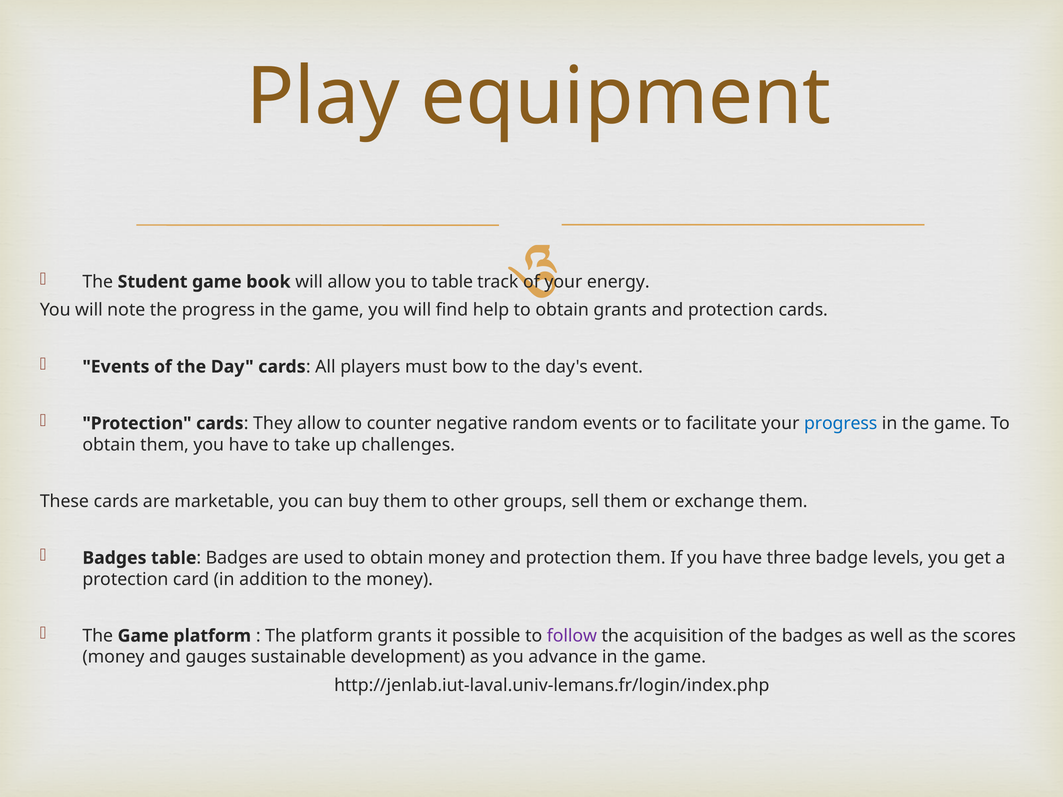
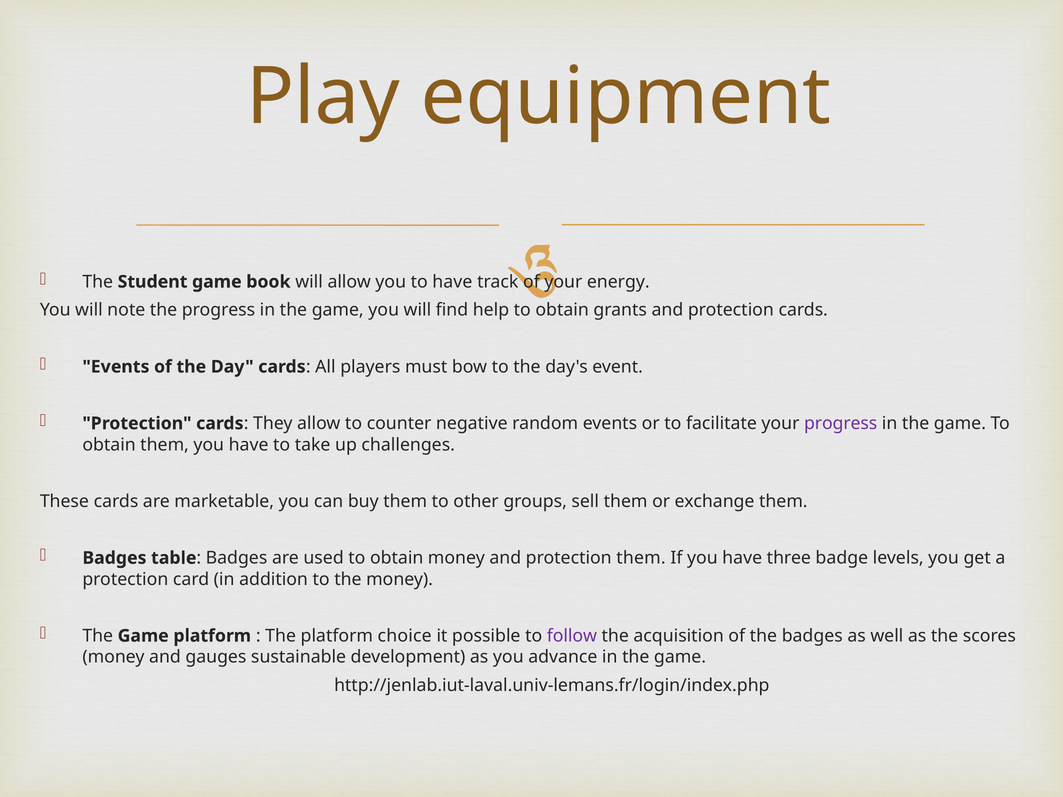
to table: table -> have
progress at (841, 424) colour: blue -> purple
platform grants: grants -> choice
